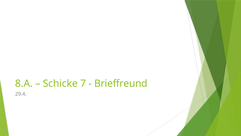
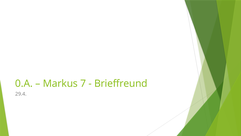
8.A: 8.A -> 0.A
Schicke: Schicke -> Markus
